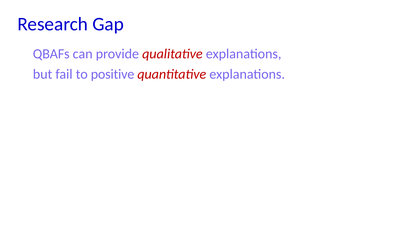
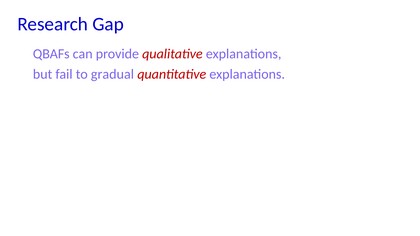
positive: positive -> gradual
